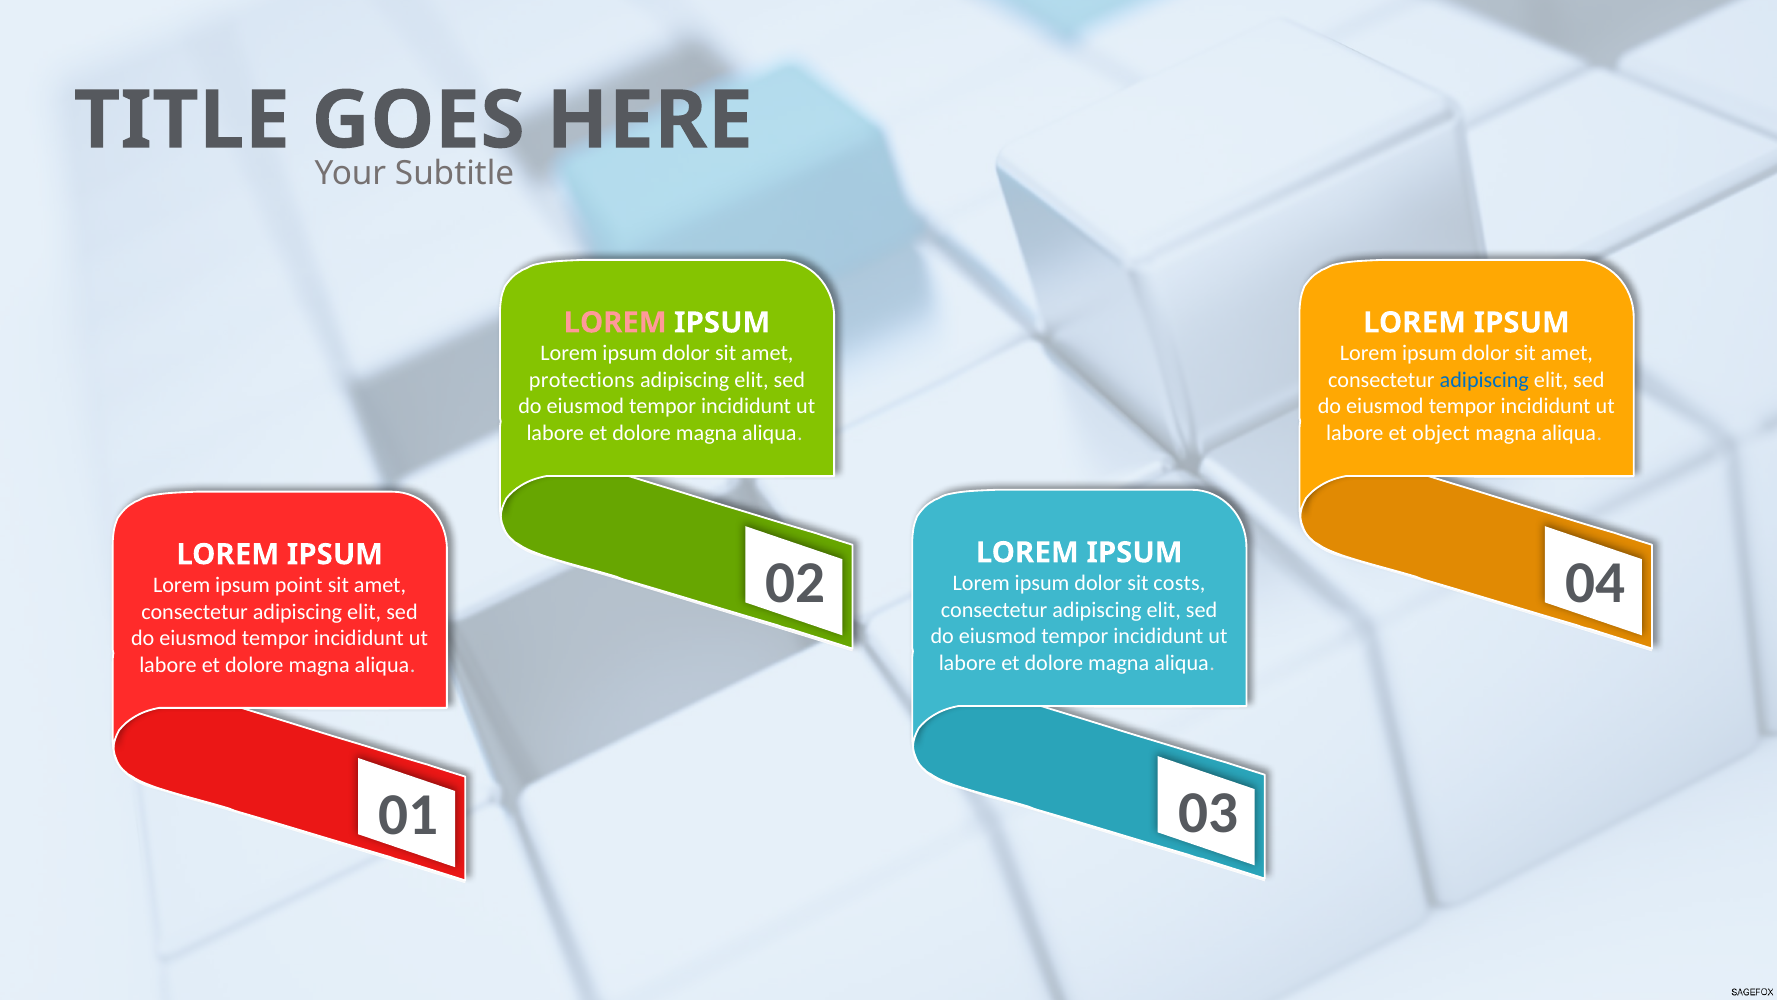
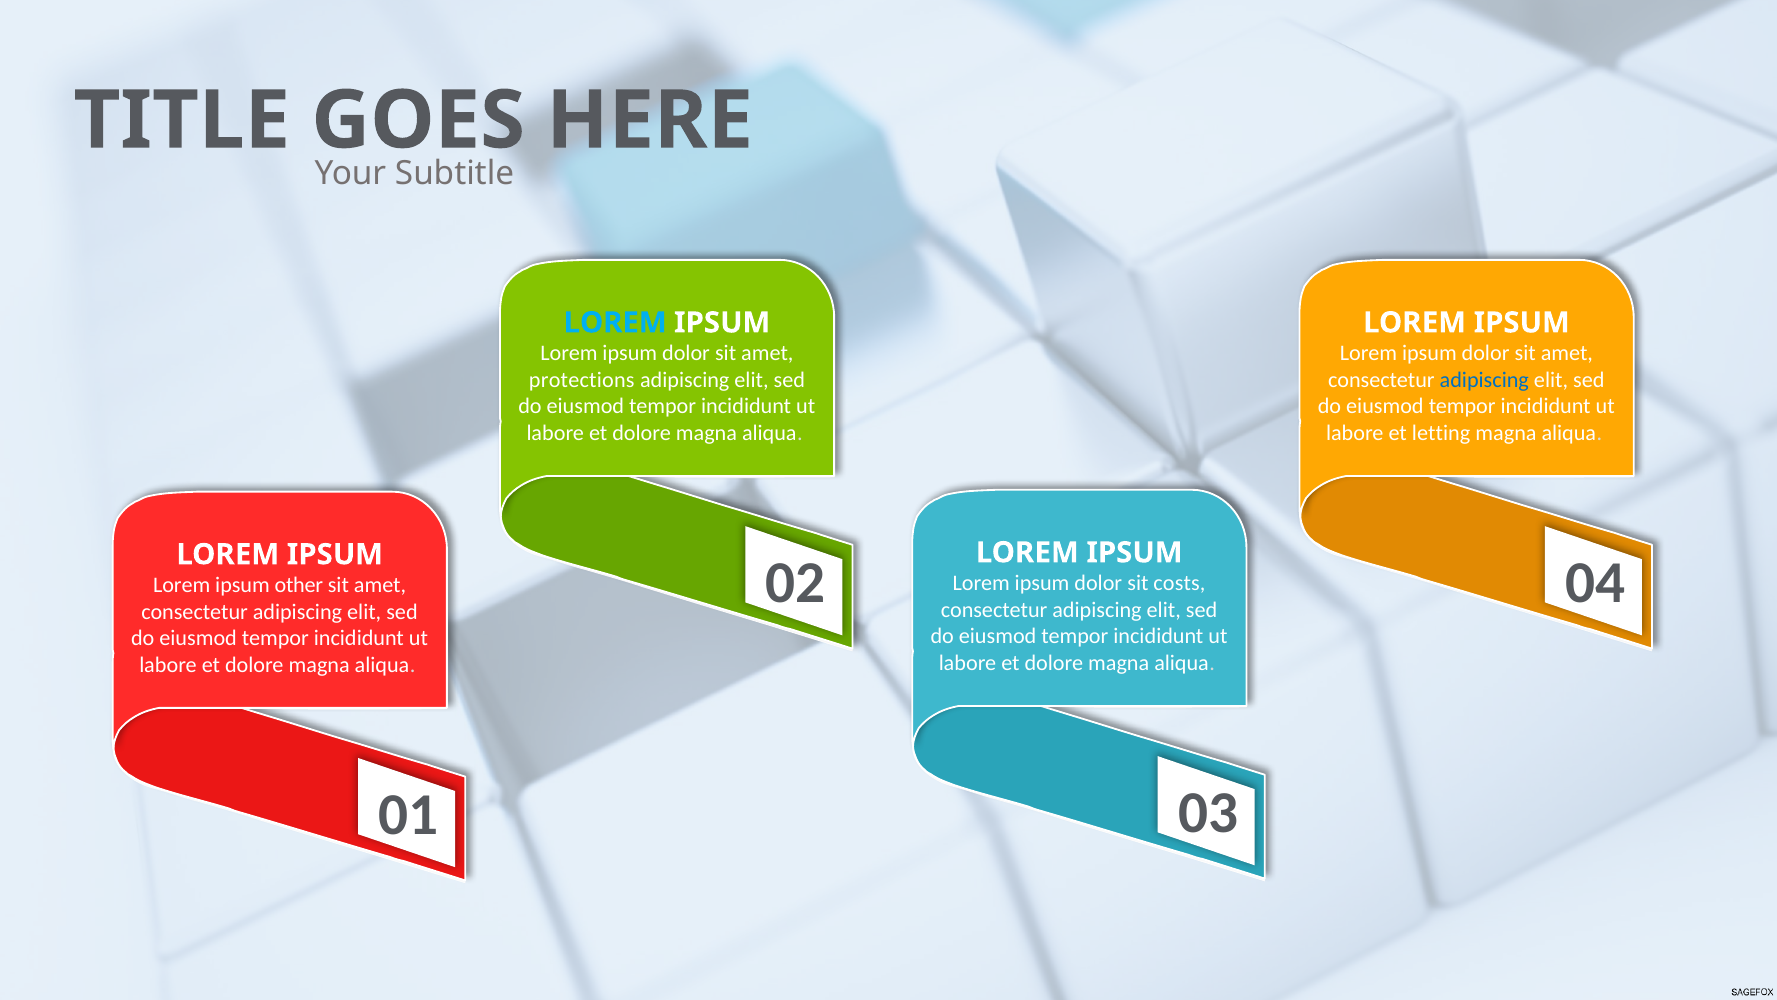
LOREM at (615, 323) colour: pink -> light blue
object: object -> letting
point: point -> other
